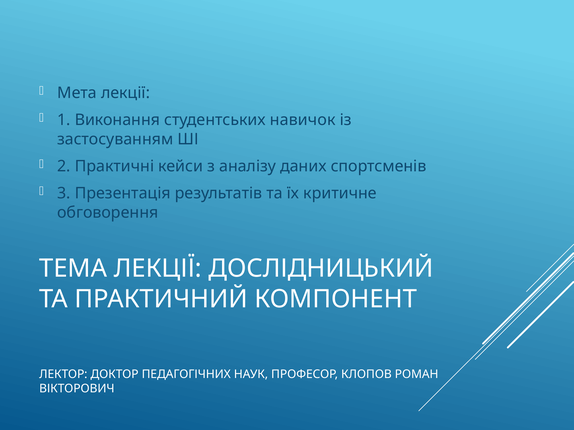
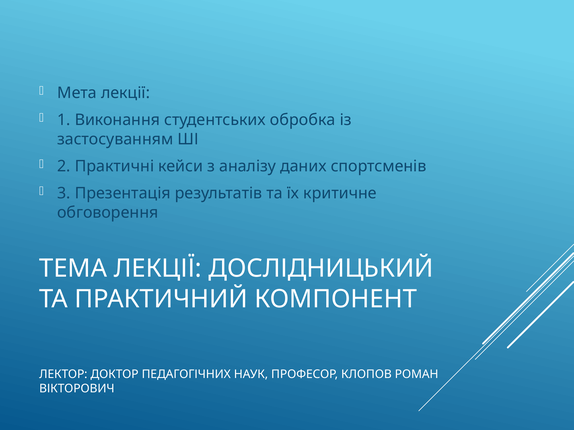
навичок: навичок -> обробка
